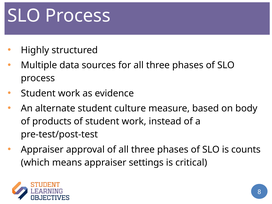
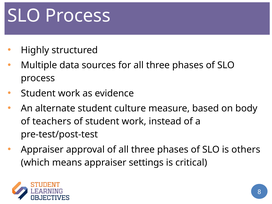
products: products -> teachers
counts: counts -> others
